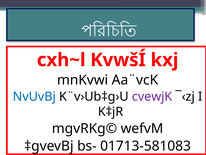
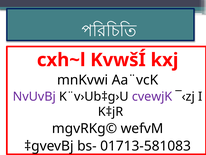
NvUvBj colour: blue -> purple
